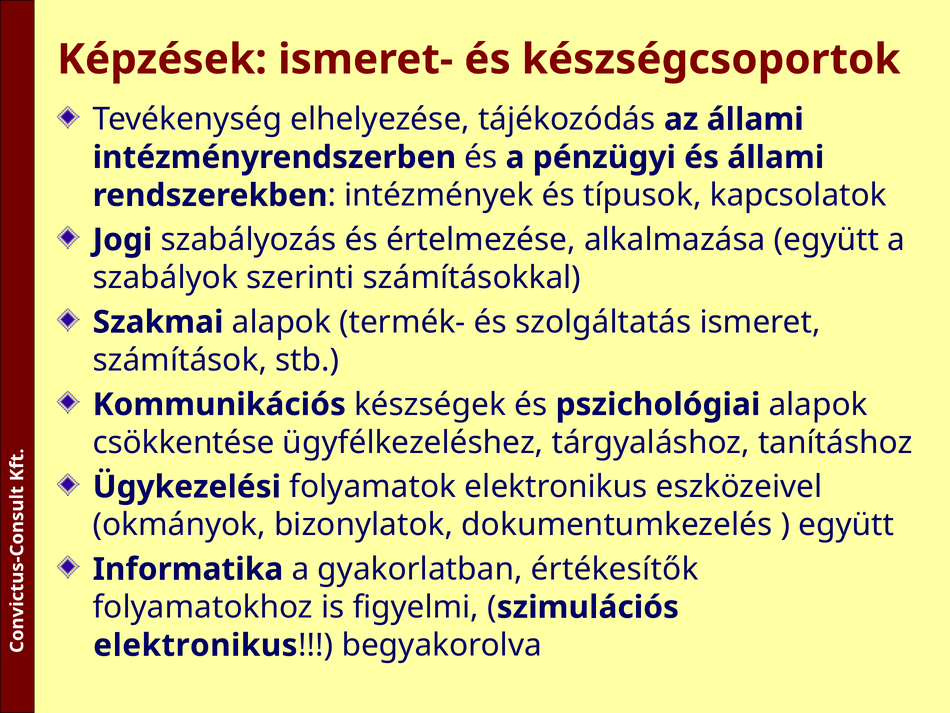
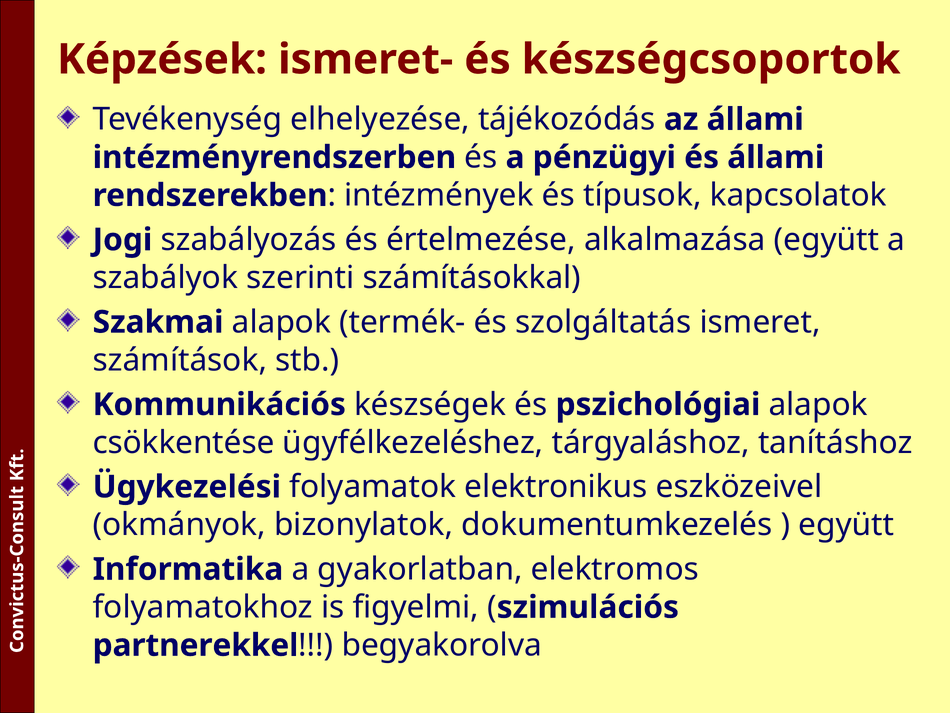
értékesítők: értékesítők -> elektromos
elektronikus at (195, 645): elektronikus -> partnerekkel
